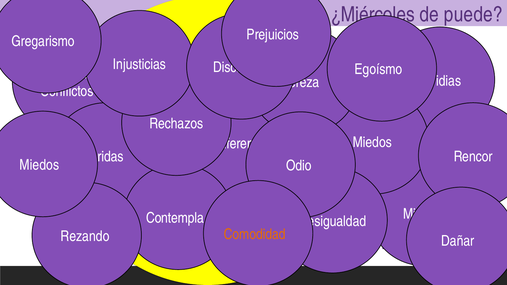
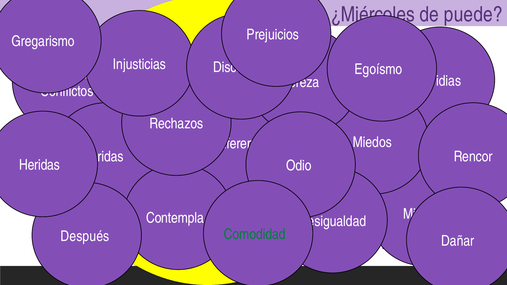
Miedos at (39, 165): Miedos -> Heridas
Comodidad colour: orange -> green
Rezando: Rezando -> Después
